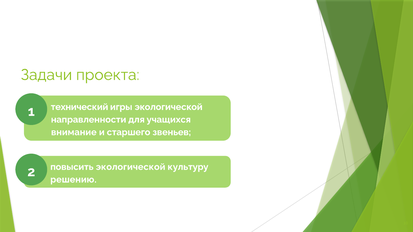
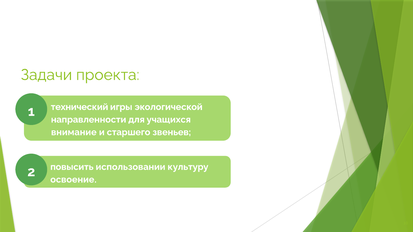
повысить экологической: экологической -> использовании
решению: решению -> освоение
